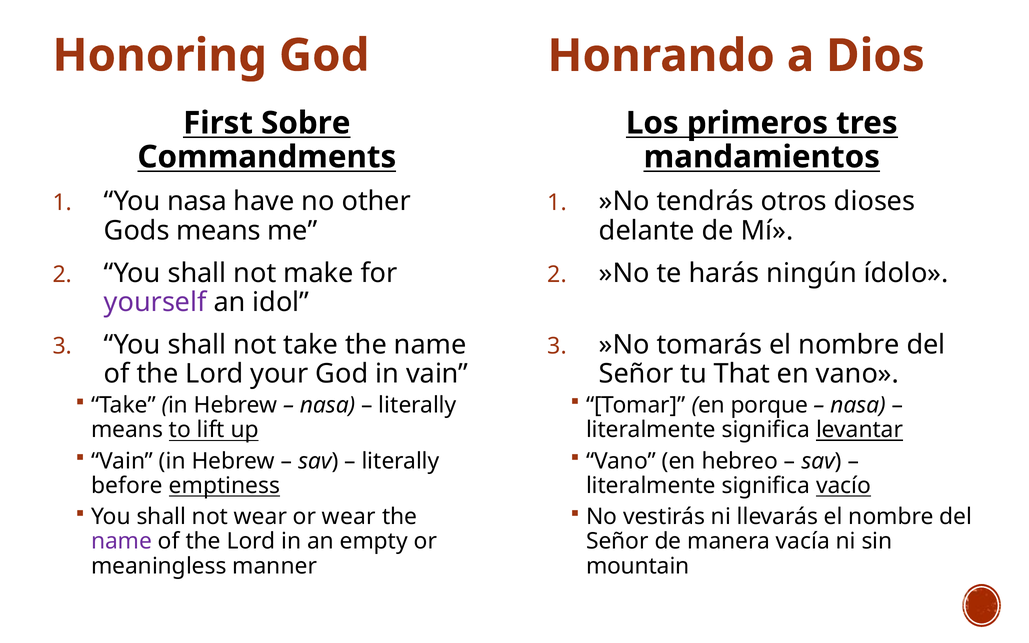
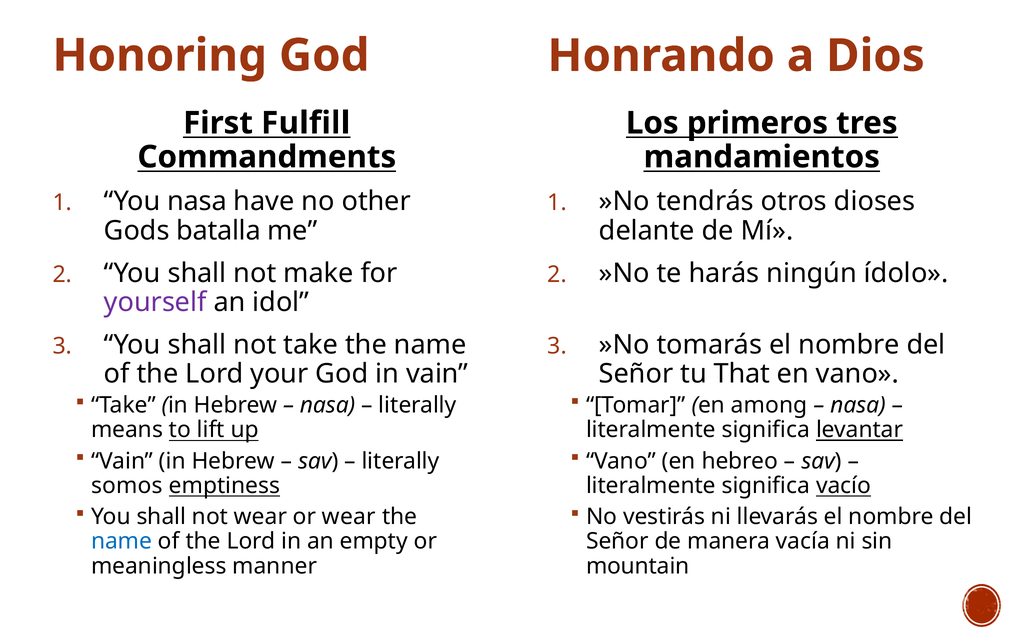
Sobre: Sobre -> Fulfill
Gods means: means -> batalla
porque: porque -> among
before: before -> somos
name at (122, 542) colour: purple -> blue
